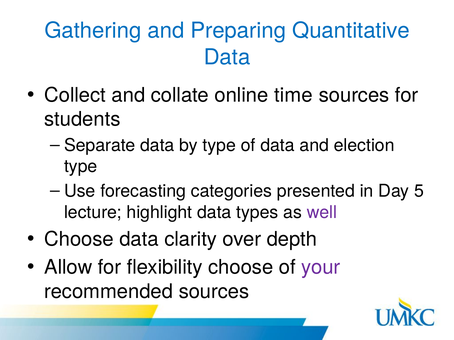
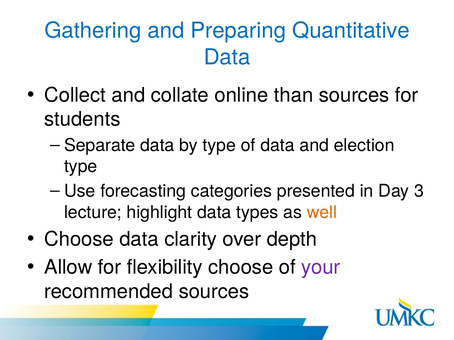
time: time -> than
5: 5 -> 3
well colour: purple -> orange
